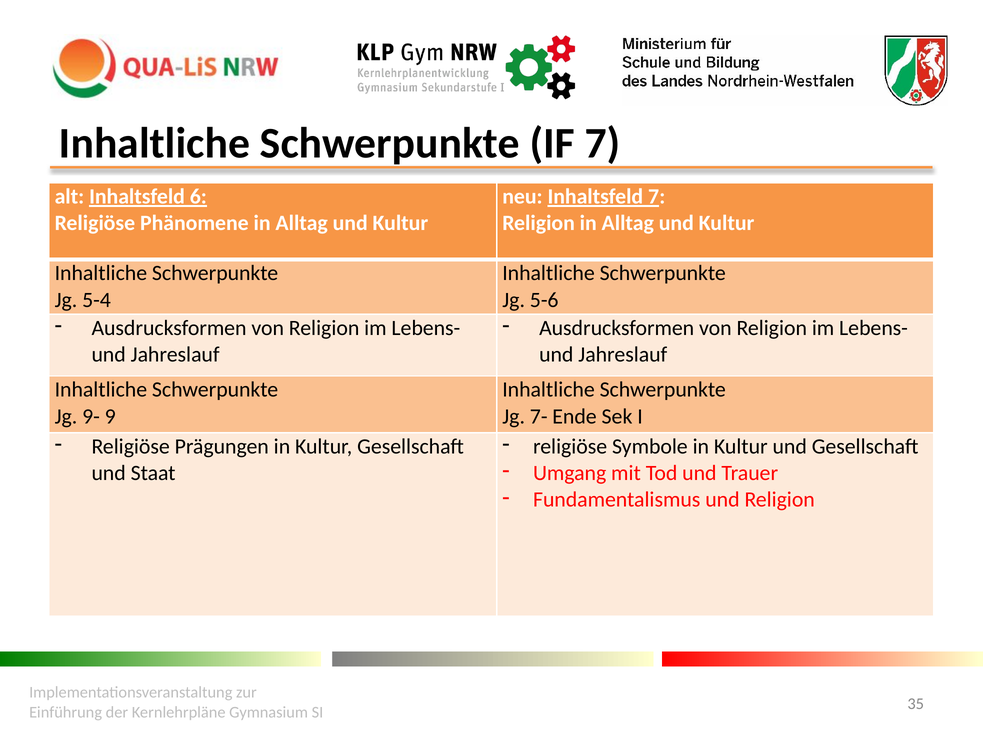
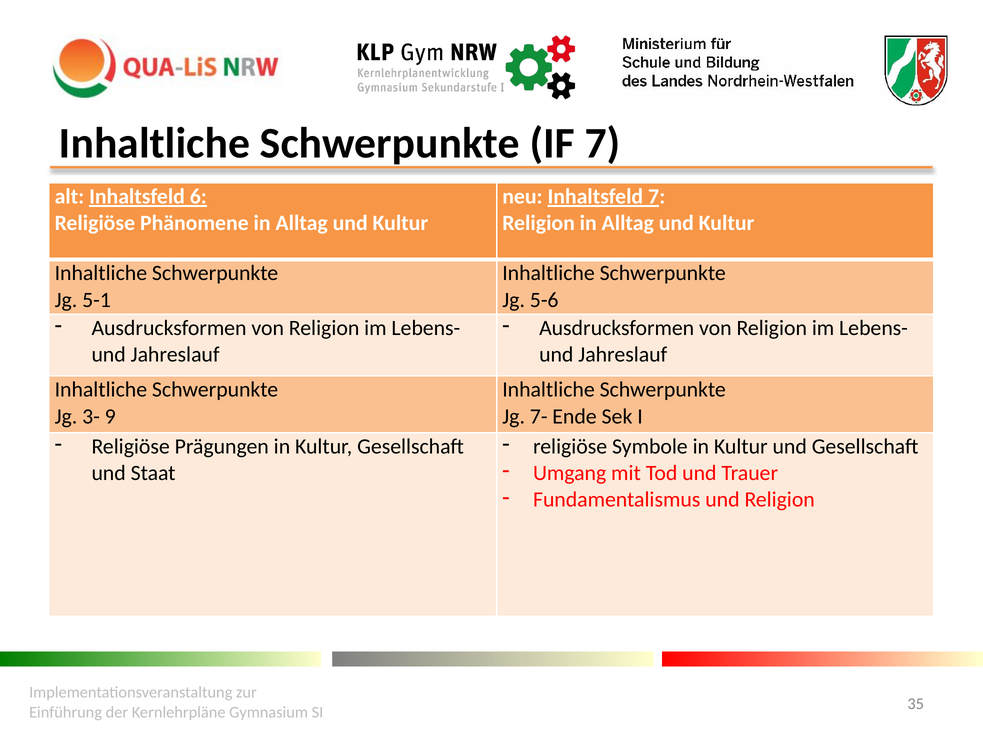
5-4: 5-4 -> 5-1
9-: 9- -> 3-
